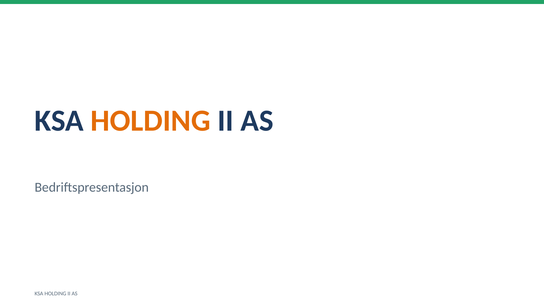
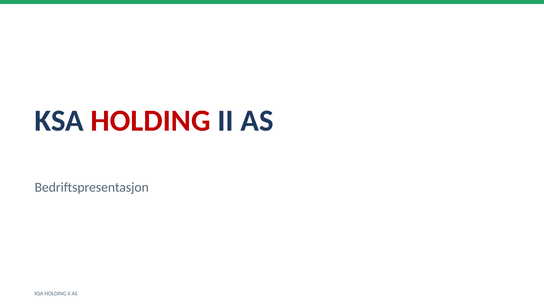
HOLDING at (151, 121) colour: orange -> red
